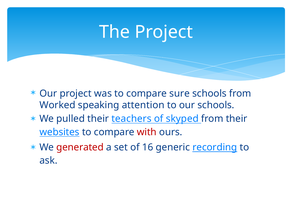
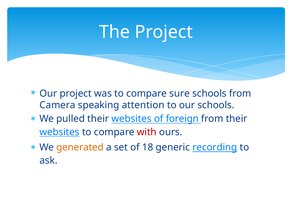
Worked: Worked -> Camera
pulled their teachers: teachers -> websites
skyped: skyped -> foreign
generated colour: red -> orange
16: 16 -> 18
